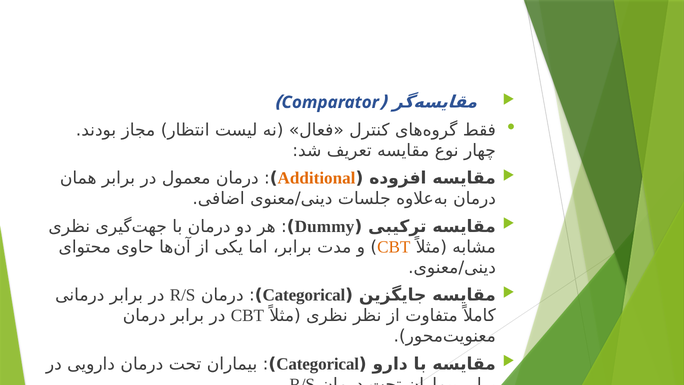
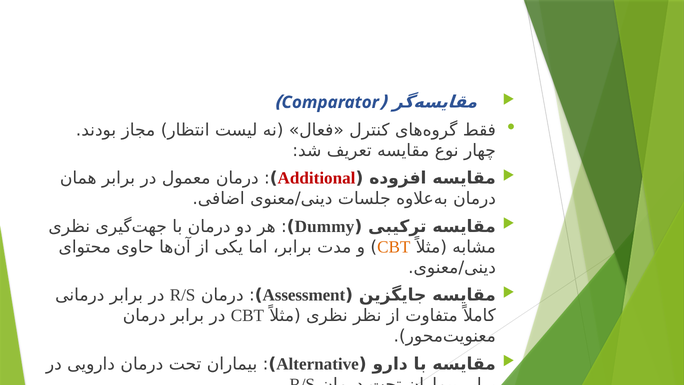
Additional colour: orange -> red
Categorical at (304, 295): Categorical -> Assessment
Categorical at (318, 364): Categorical -> Alternative
